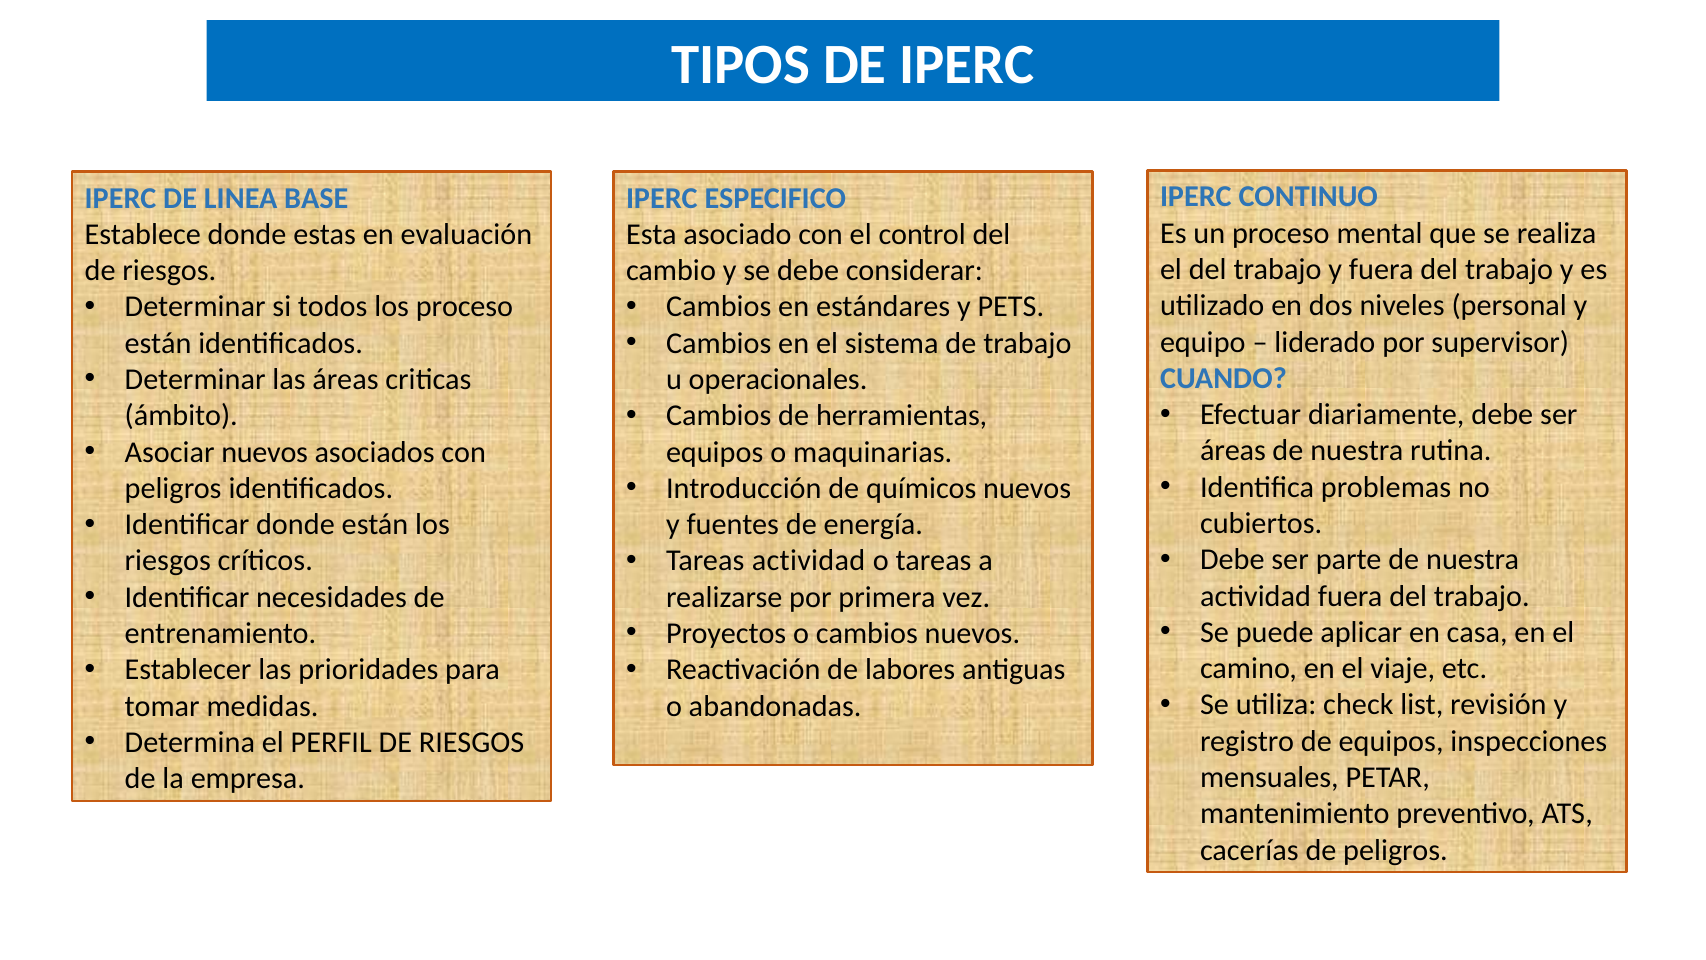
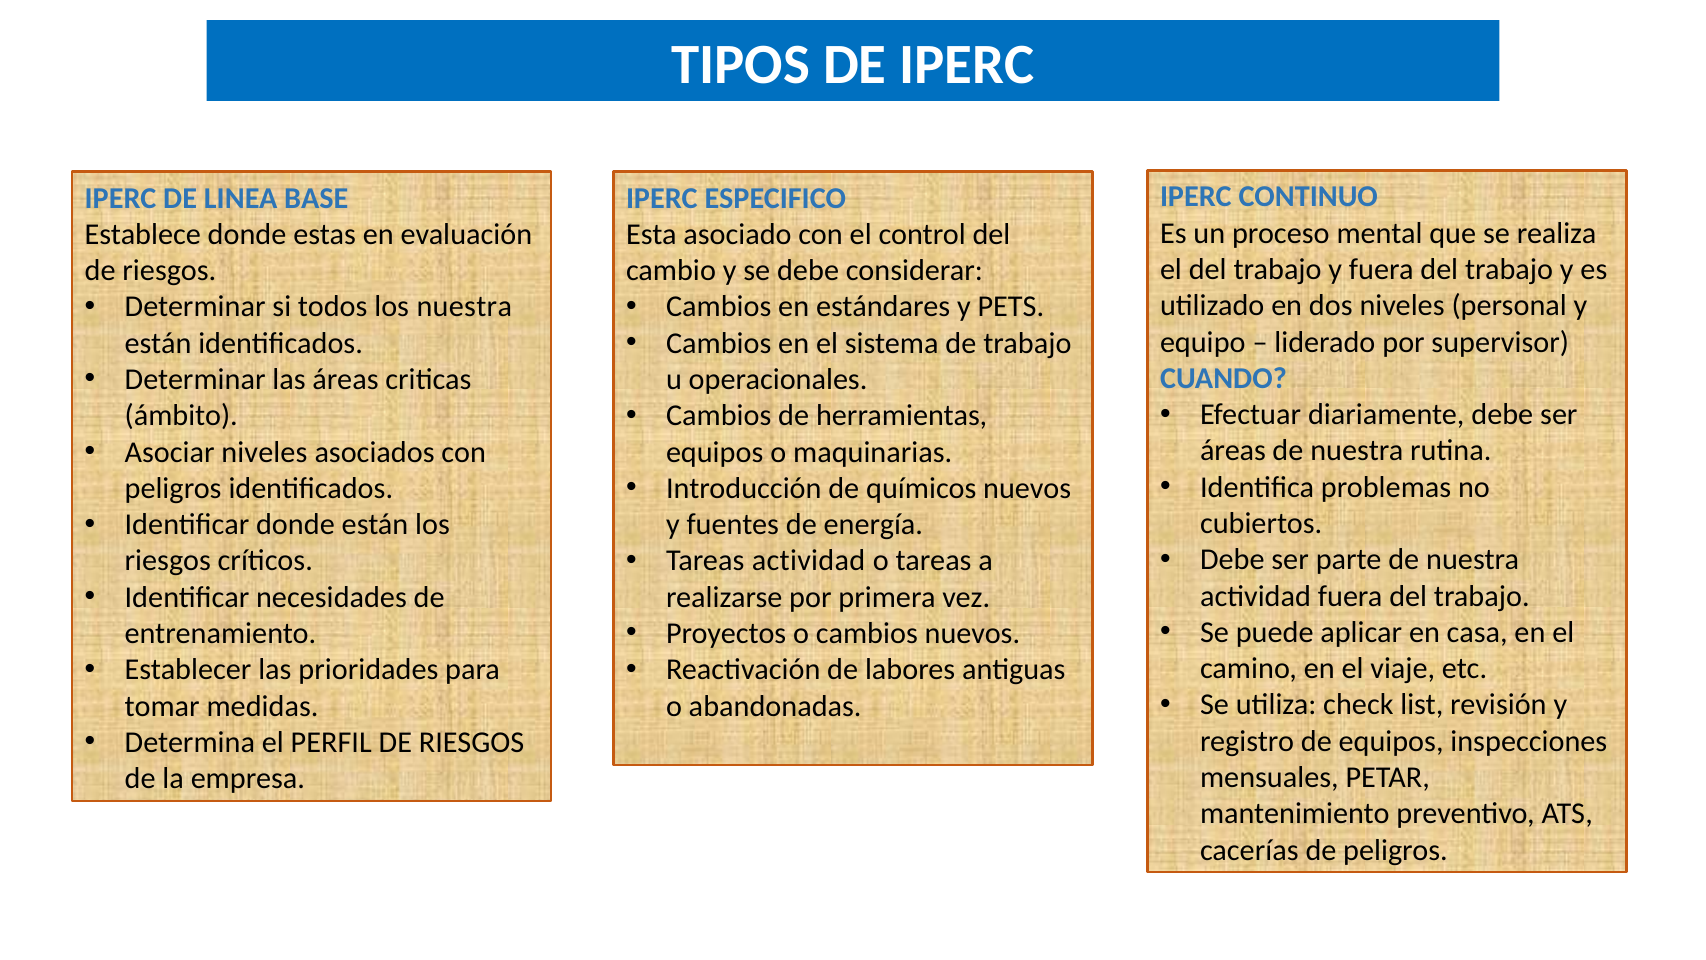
los proceso: proceso -> nuestra
Asociar nuevos: nuevos -> niveles
